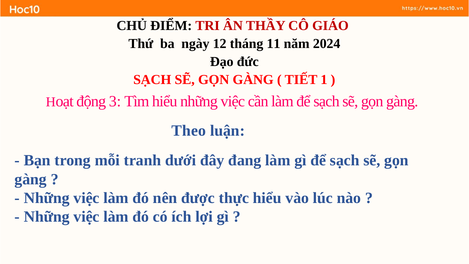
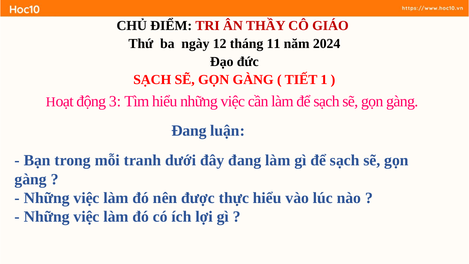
Theo at (189, 131): Theo -> Đang
